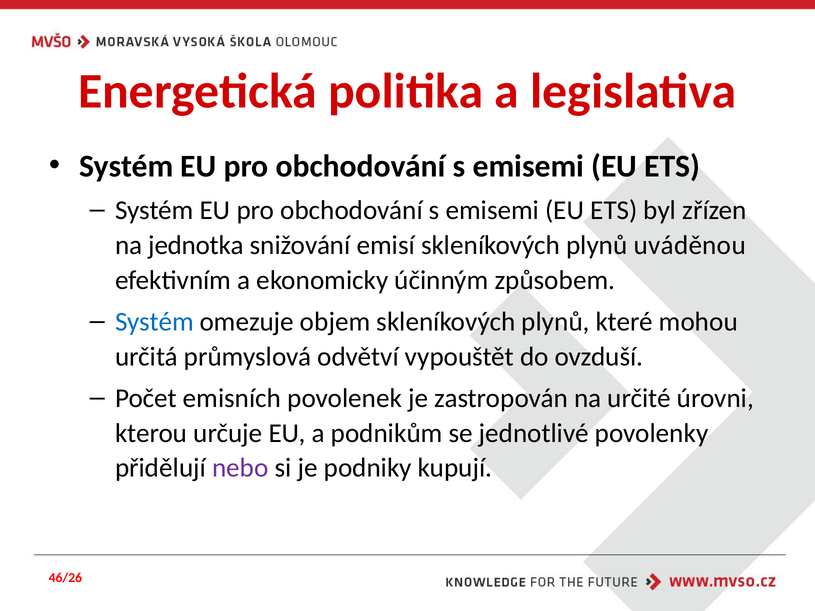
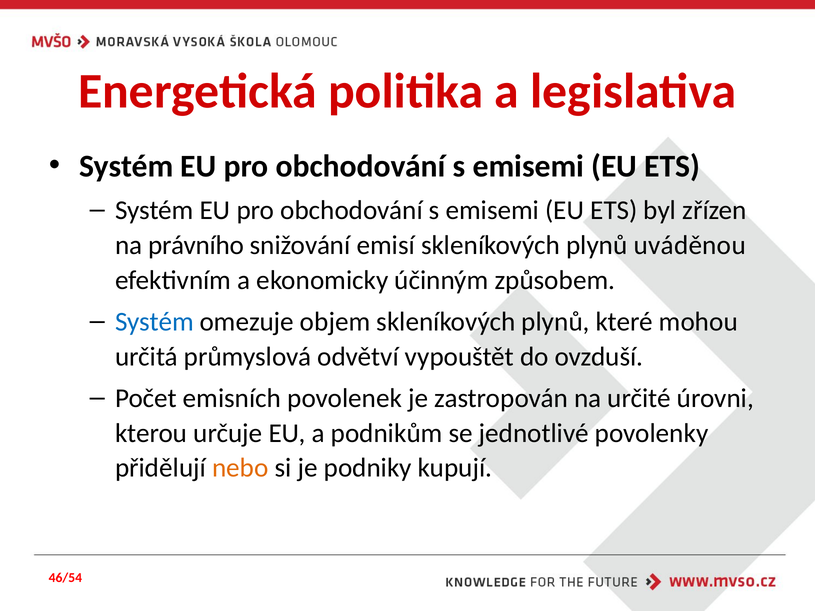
jednotka: jednotka -> právního
nebo colour: purple -> orange
46/26: 46/26 -> 46/54
